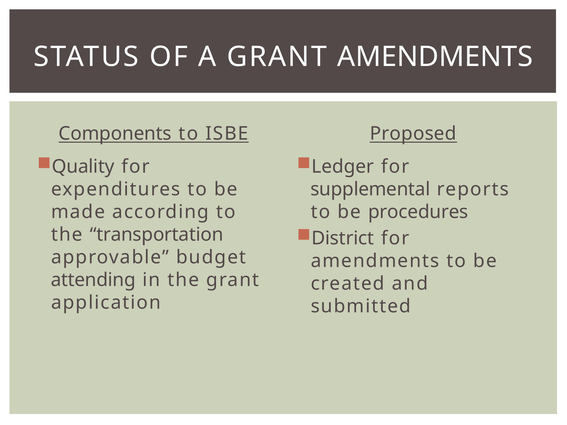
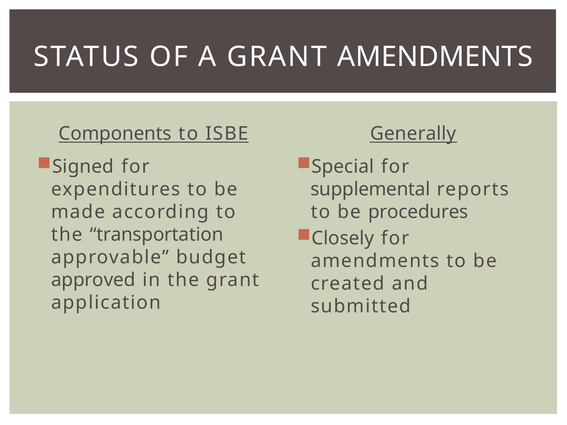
Proposed: Proposed -> Generally
Quality: Quality -> Signed
Ledger: Ledger -> Special
District: District -> Closely
attending: attending -> approved
